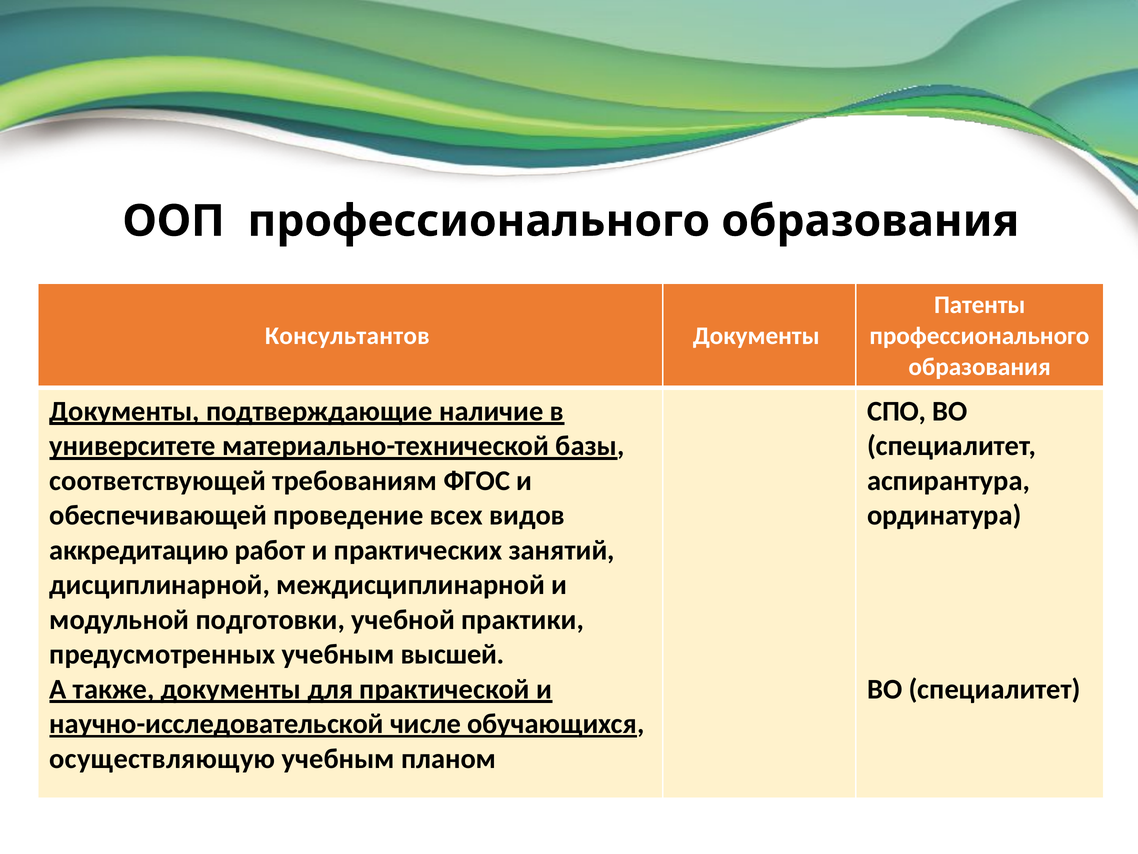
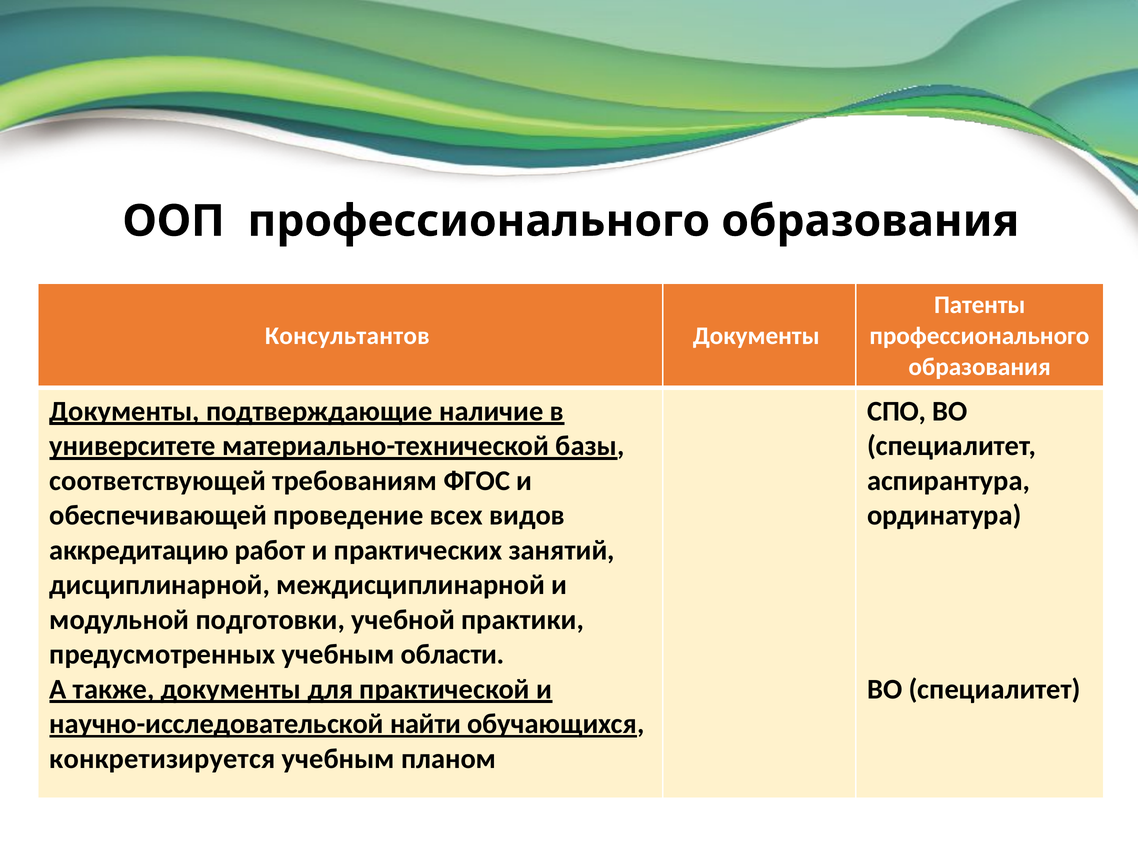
высшей: высшей -> области
числе: числе -> найти
осуществляющую: осуществляющую -> конкретизируется
